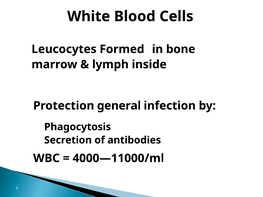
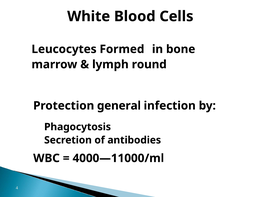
inside: inside -> round
